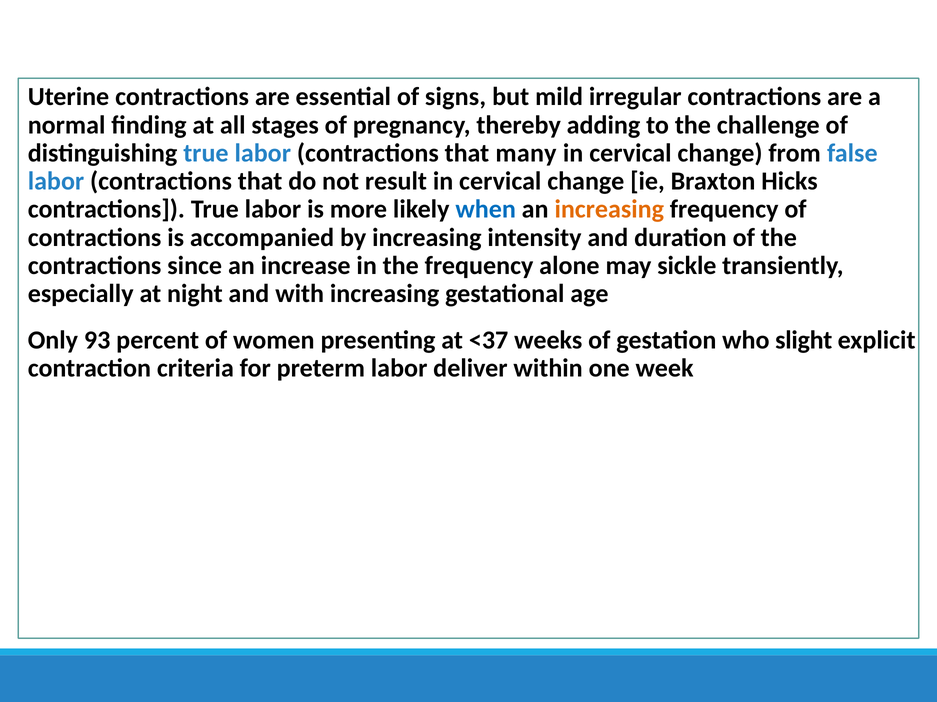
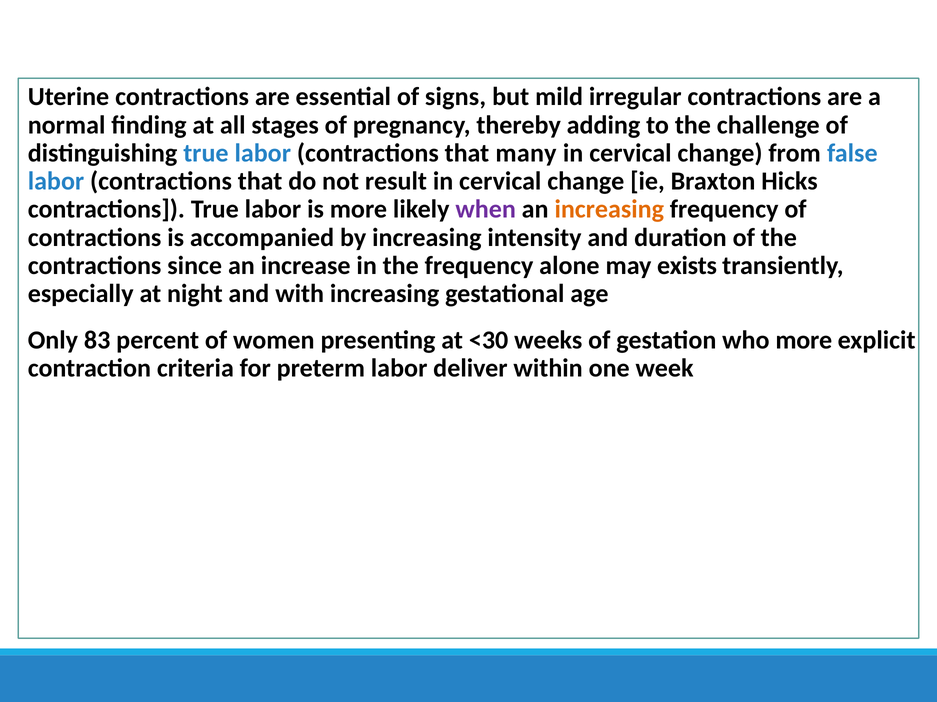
when colour: blue -> purple
sickle: sickle -> exists
93: 93 -> 83
<37: <37 -> <30
who slight: slight -> more
